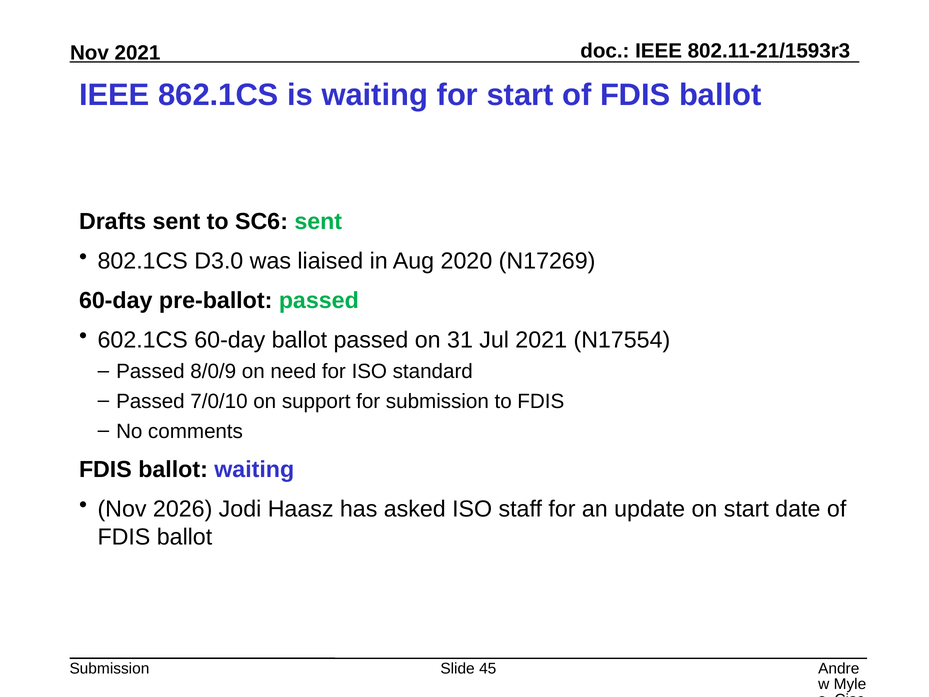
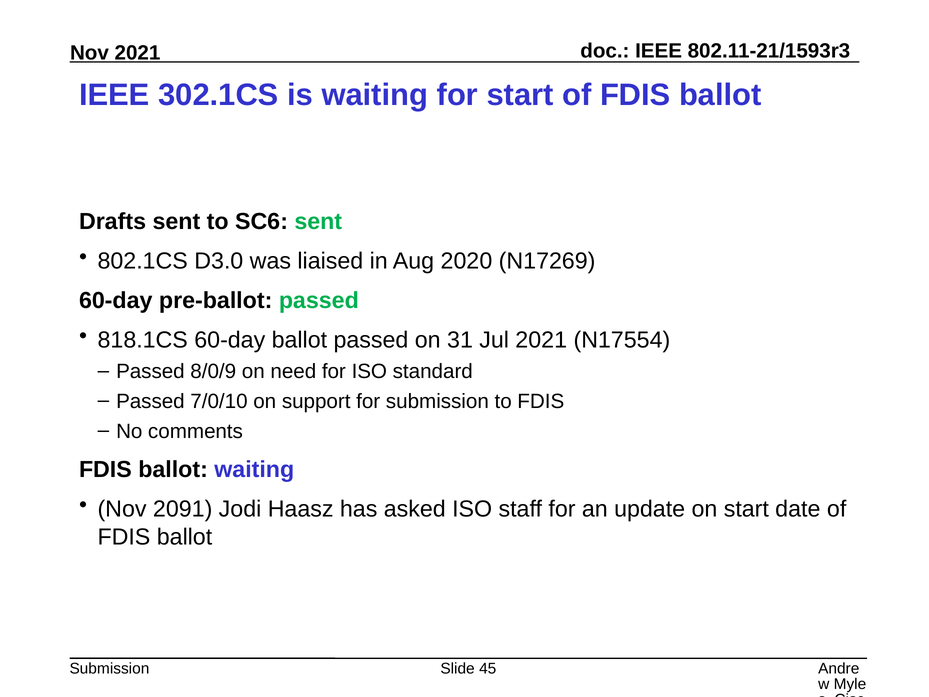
862.1CS: 862.1CS -> 302.1CS
602.1CS: 602.1CS -> 818.1CS
2026: 2026 -> 2091
